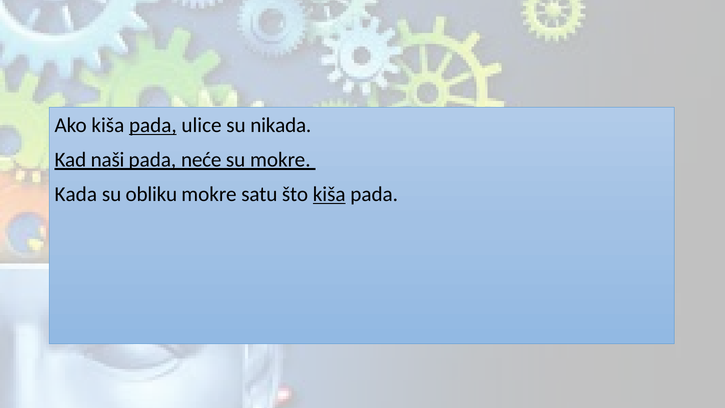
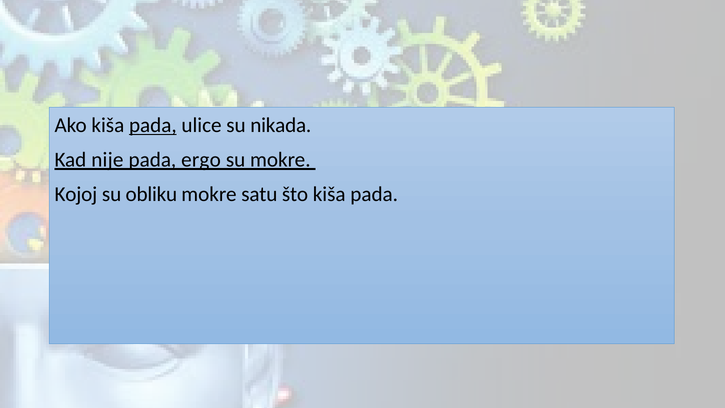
naši: naši -> nije
neće: neće -> ergo
Kada: Kada -> Kojoj
kiša at (329, 194) underline: present -> none
